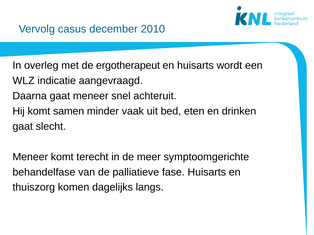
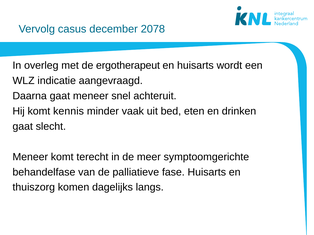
2010: 2010 -> 2078
samen: samen -> kennis
